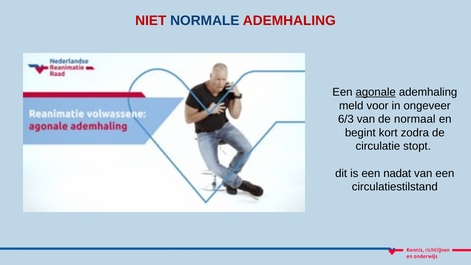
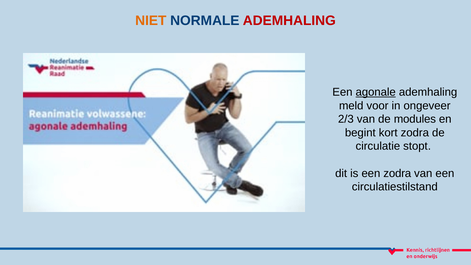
NIET colour: red -> orange
6/3: 6/3 -> 2/3
normaal: normaal -> modules
een nadat: nadat -> zodra
